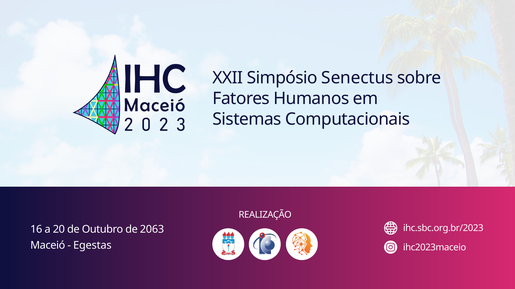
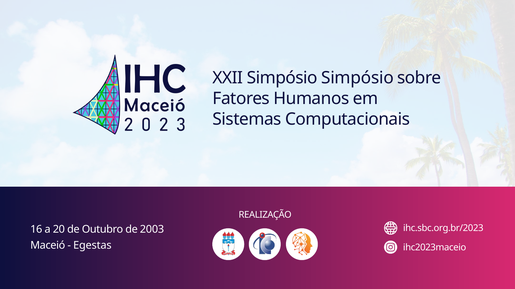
Simpósio Senectus: Senectus -> Simpósio
2063: 2063 -> 2003
